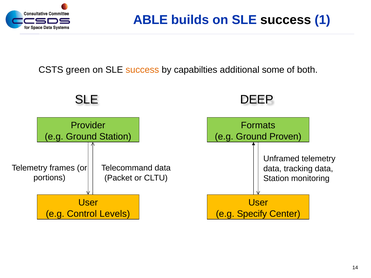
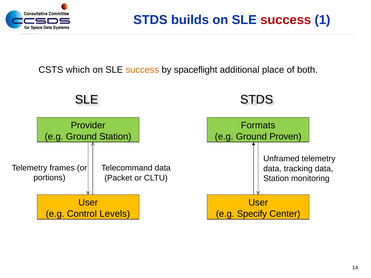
ABLE at (150, 20): ABLE -> STDS
success at (286, 20) colour: black -> red
green: green -> which
capabilties: capabilties -> spaceflight
some: some -> place
SLE DEEP: DEEP -> STDS
